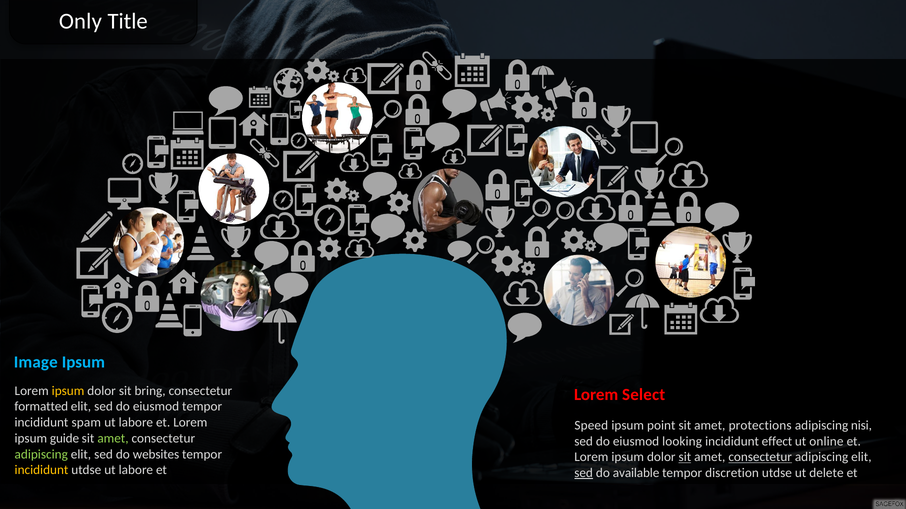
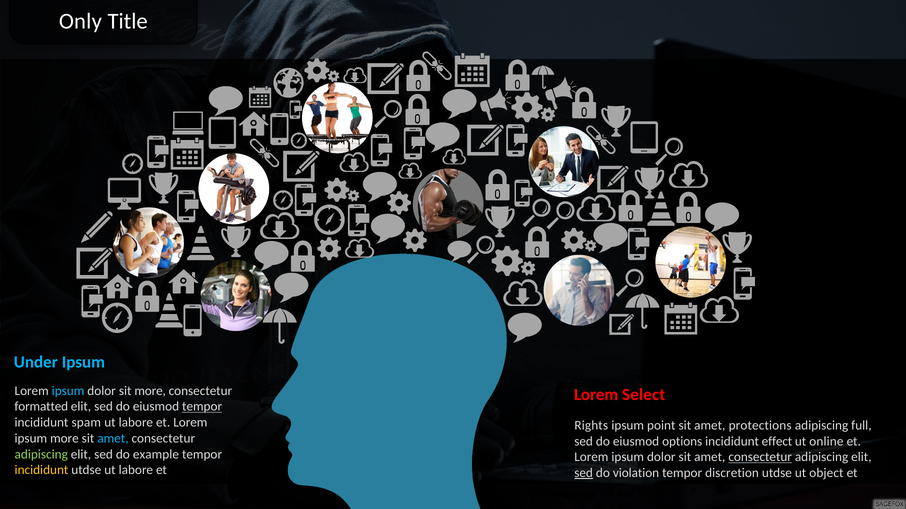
Image: Image -> Under
ipsum at (68, 391) colour: yellow -> light blue
sit bring: bring -> more
tempor at (202, 407) underline: none -> present
Speed: Speed -> Rights
nisi: nisi -> full
ipsum guide: guide -> more
amet at (113, 439) colour: light green -> light blue
looking: looking -> options
websites: websites -> example
sit at (685, 458) underline: present -> none
available: available -> violation
delete: delete -> object
